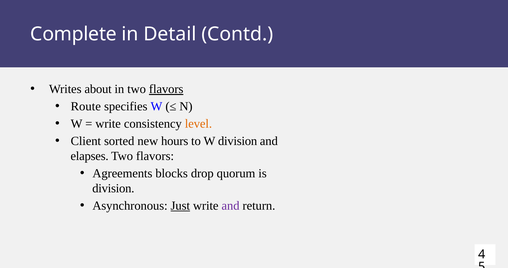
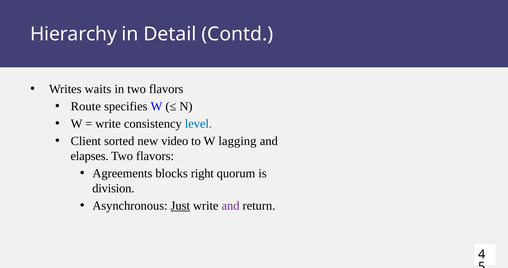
Complete: Complete -> Hierarchy
about: about -> waits
flavors at (166, 89) underline: present -> none
level colour: orange -> blue
hours: hours -> video
W division: division -> lagging
drop: drop -> right
